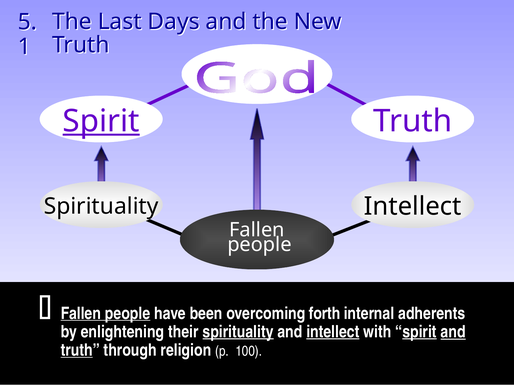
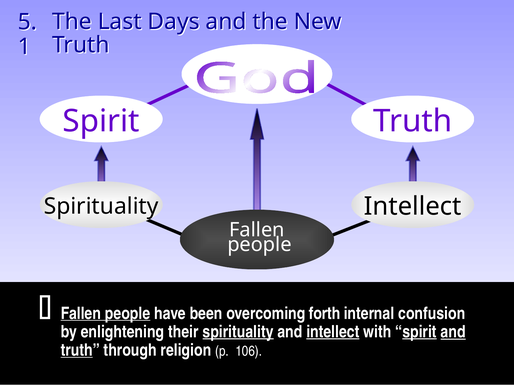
Spirit at (101, 121) underline: present -> none
adherents: adherents -> confusion
100: 100 -> 106
